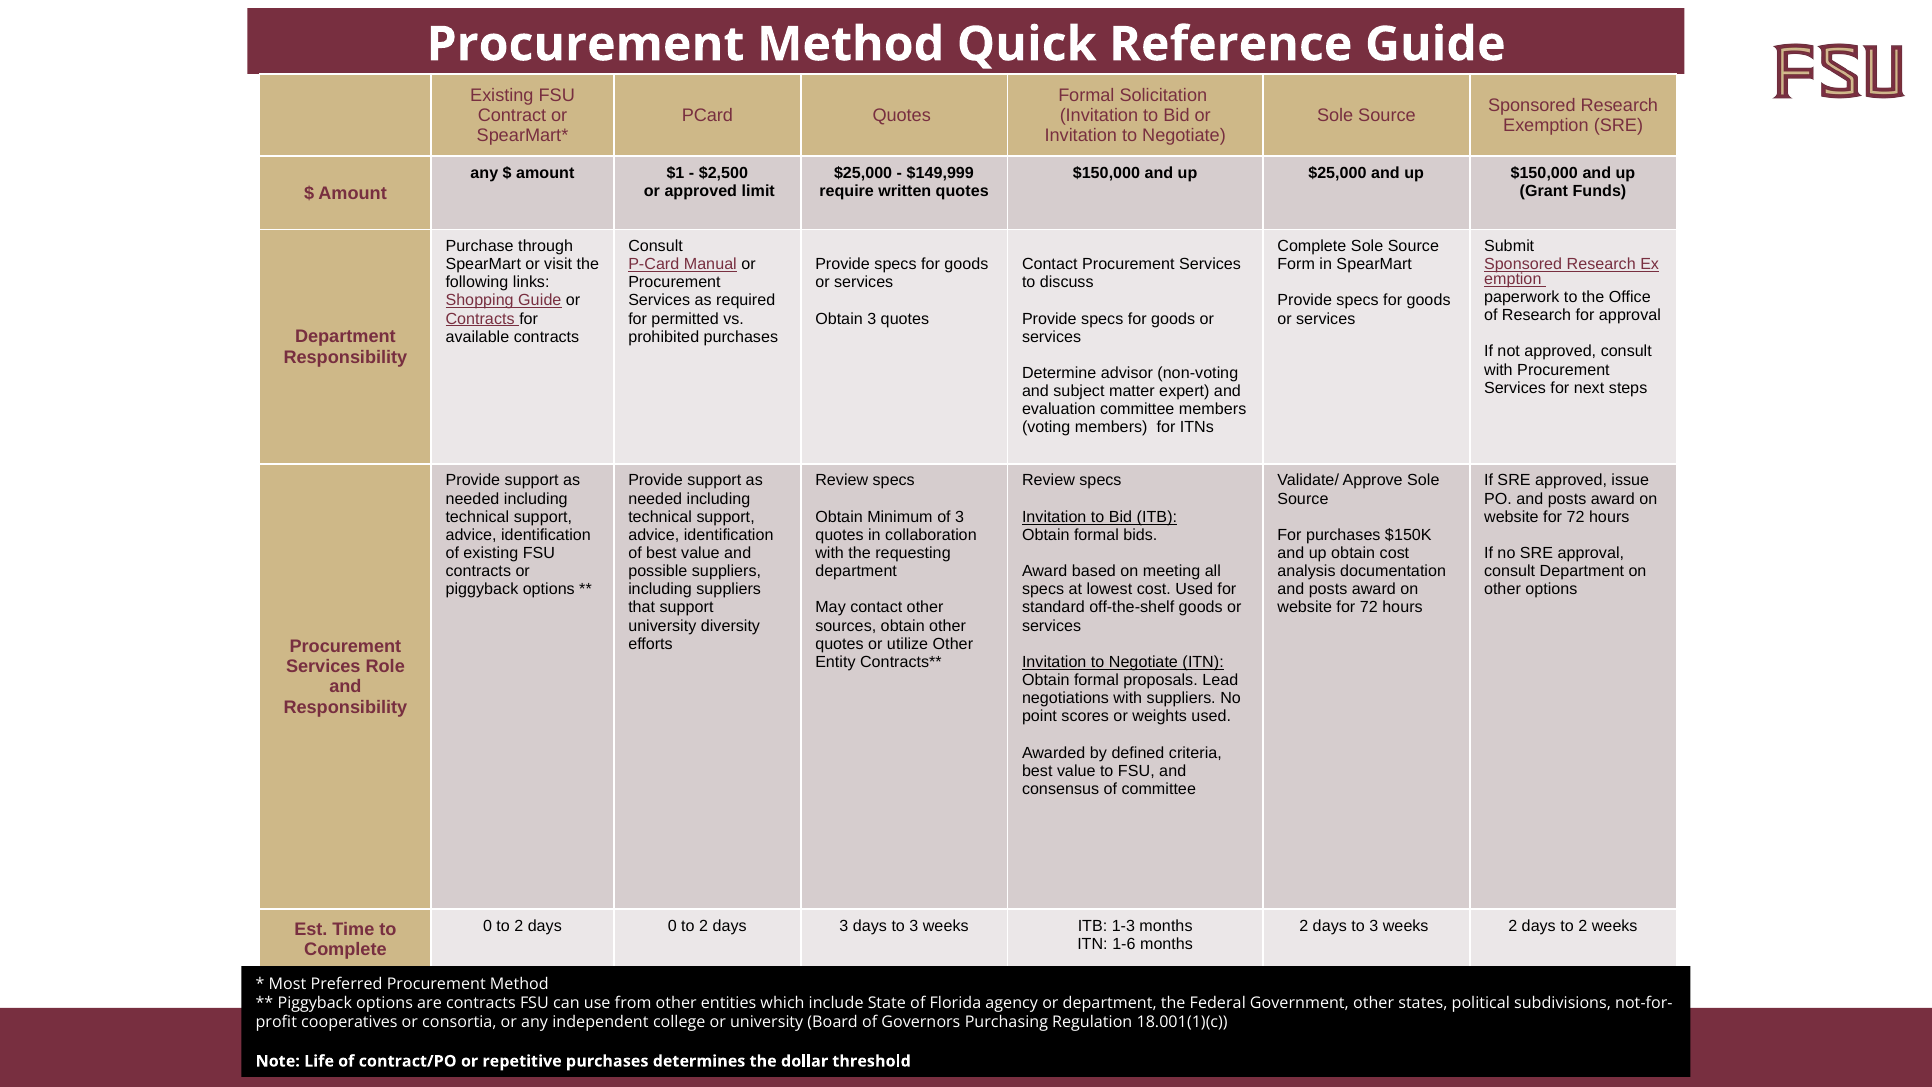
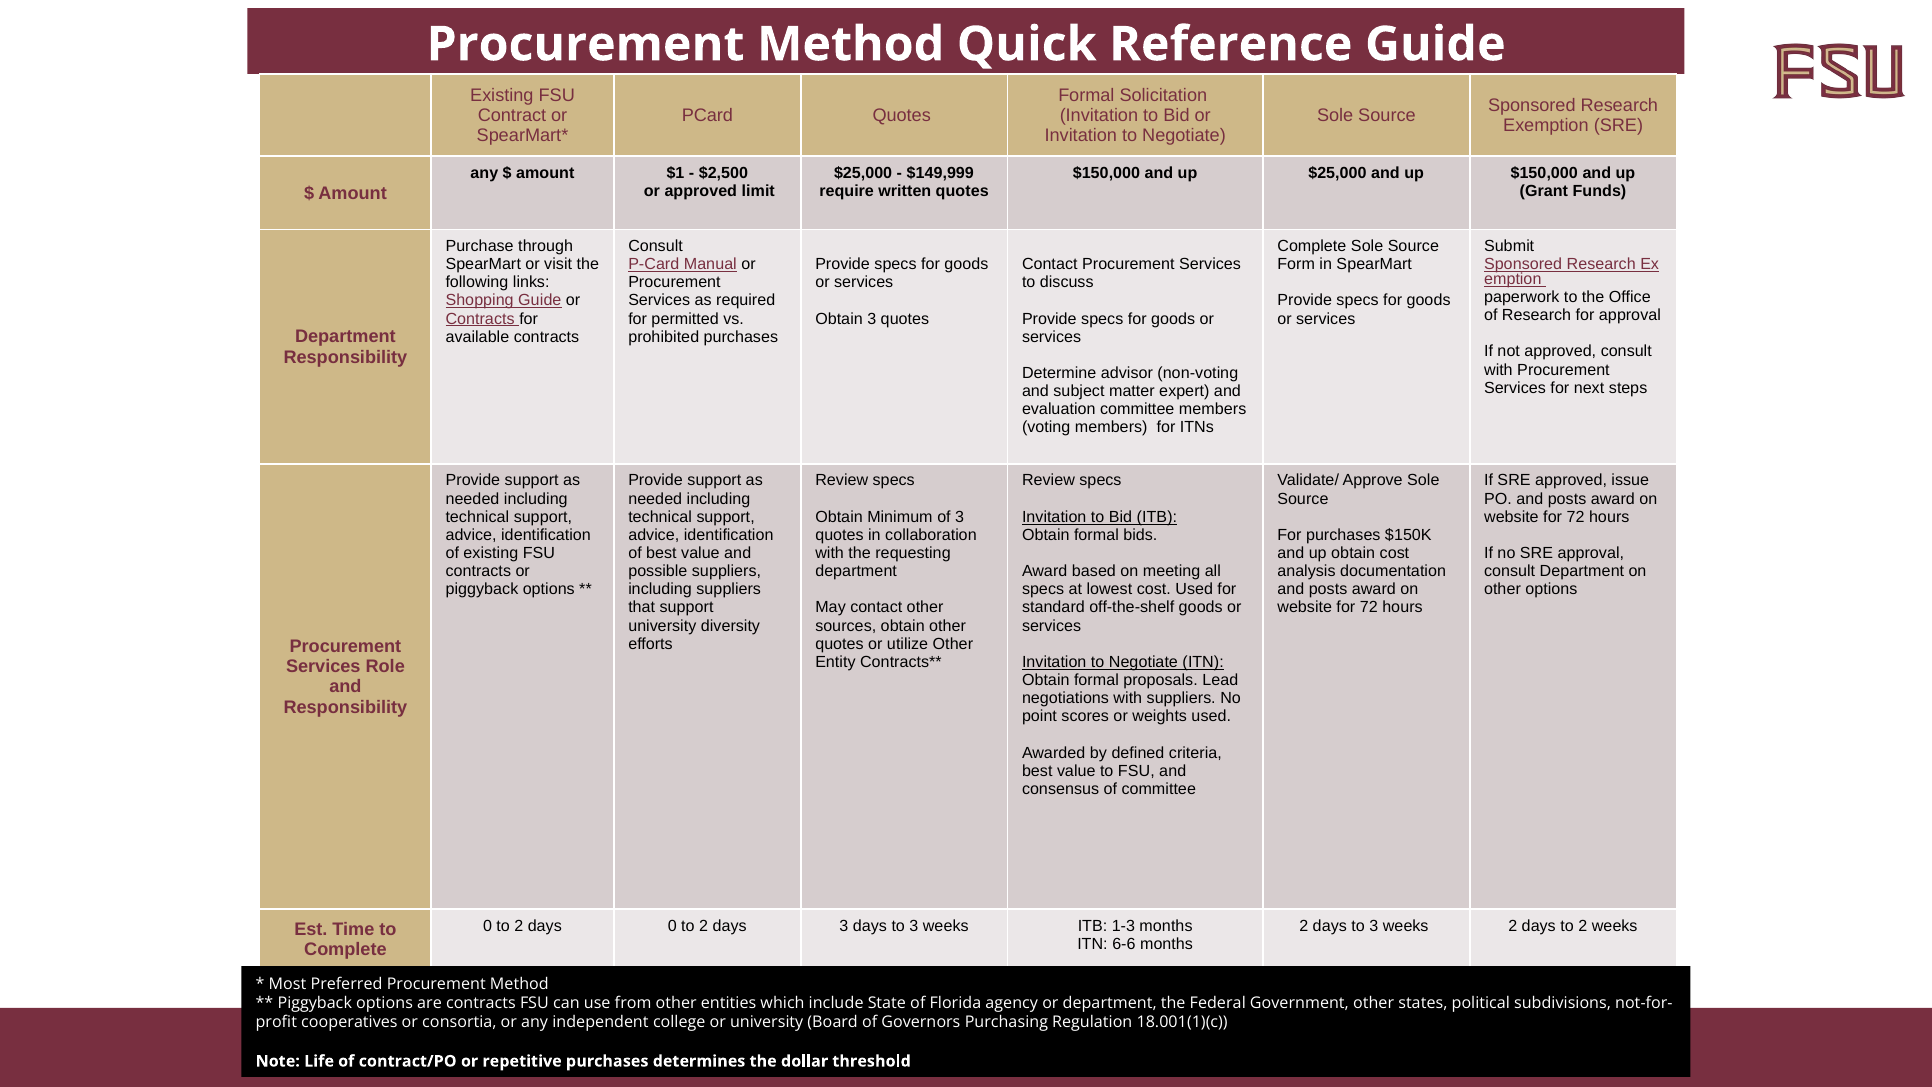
1-6: 1-6 -> 6-6
